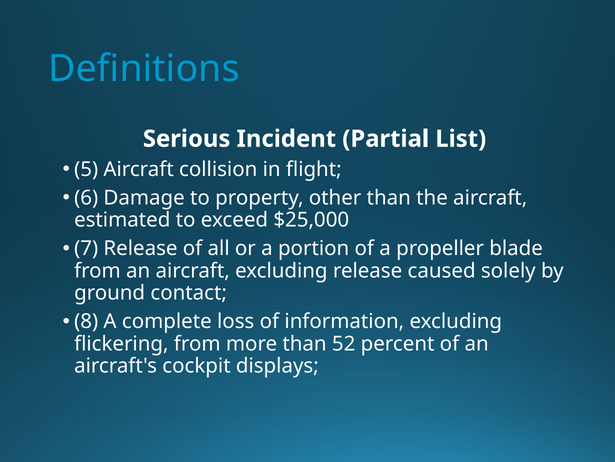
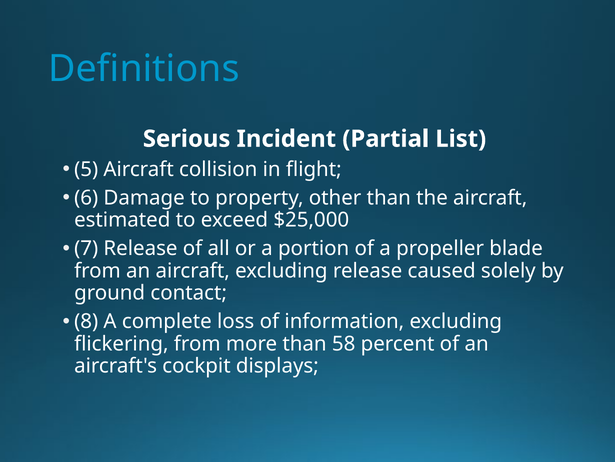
52: 52 -> 58
